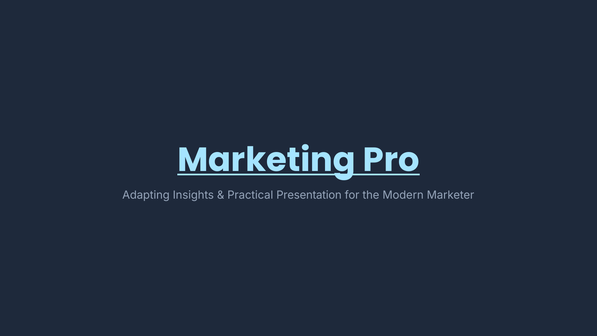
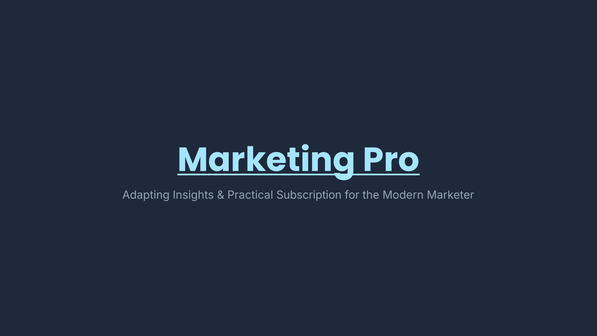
Presentation: Presentation -> Subscription
